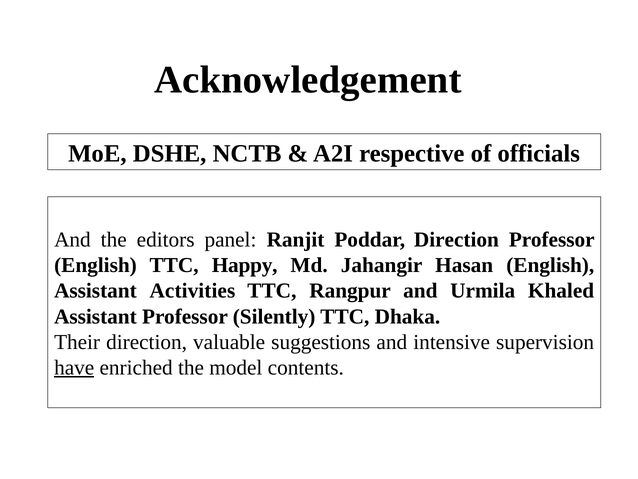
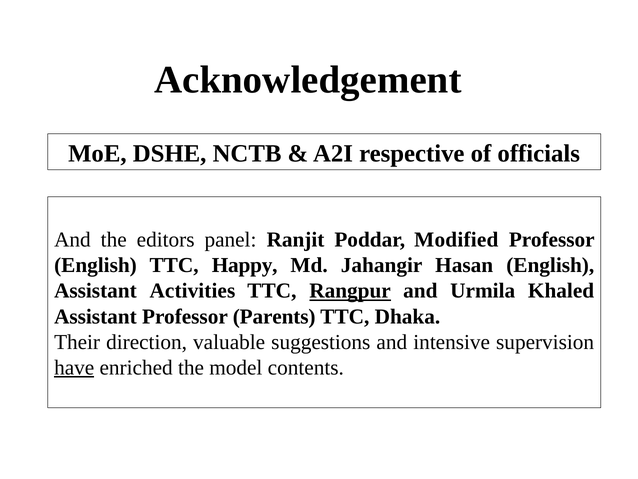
Poddar Direction: Direction -> Modified
Rangpur underline: none -> present
Silently: Silently -> Parents
